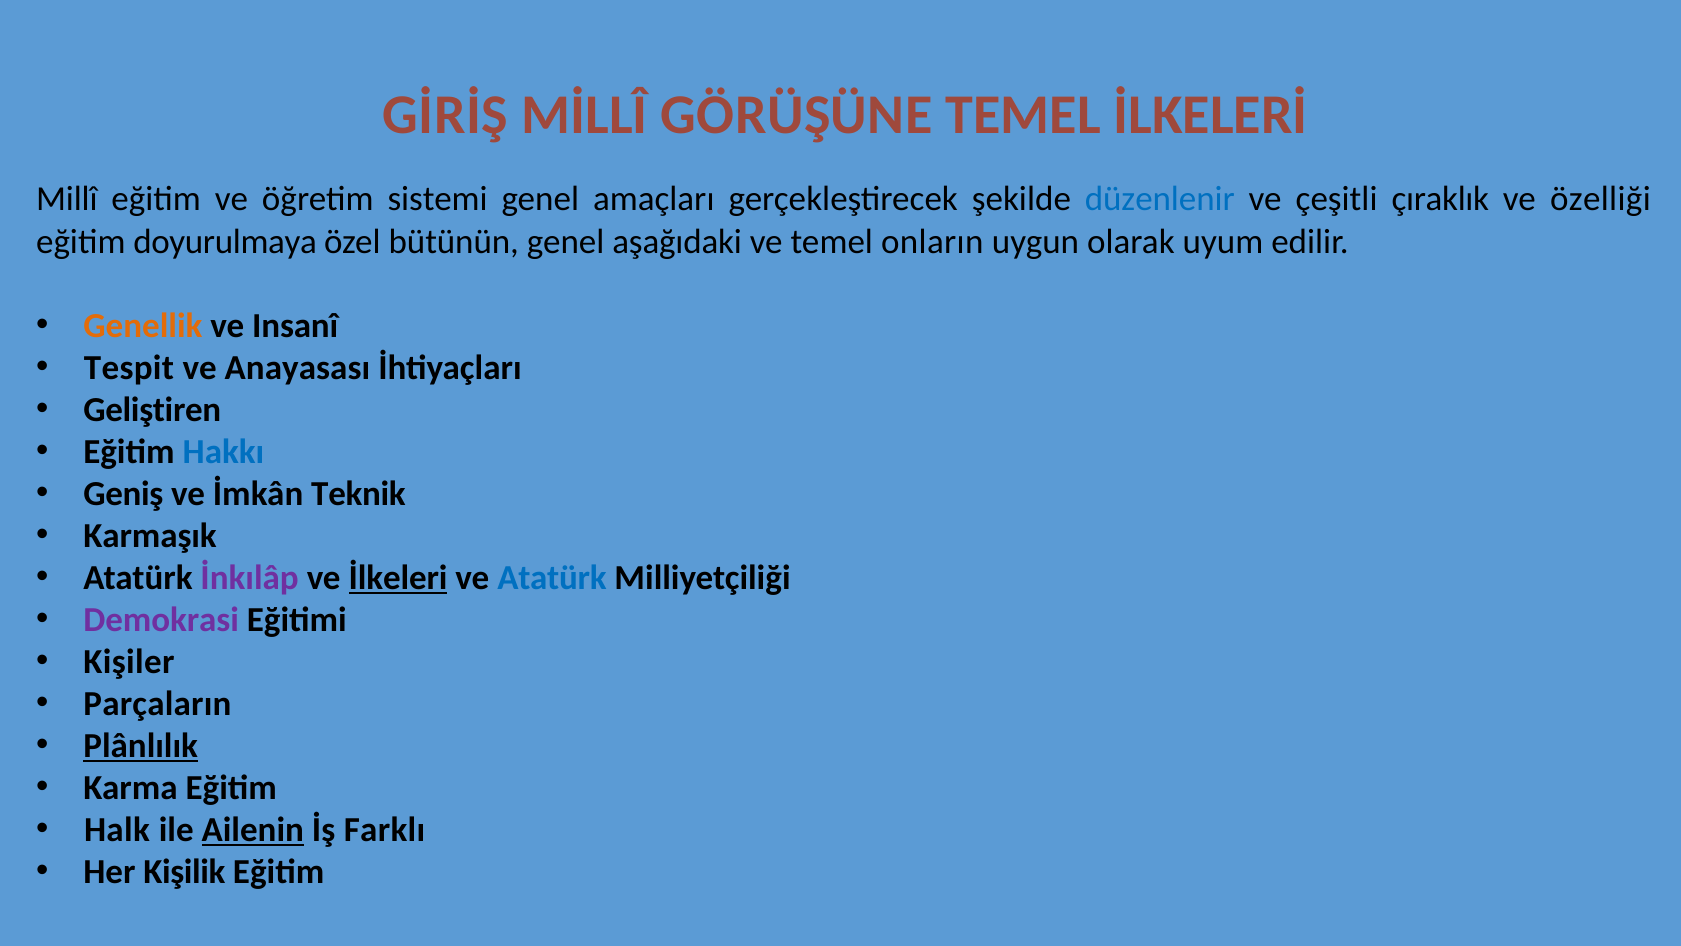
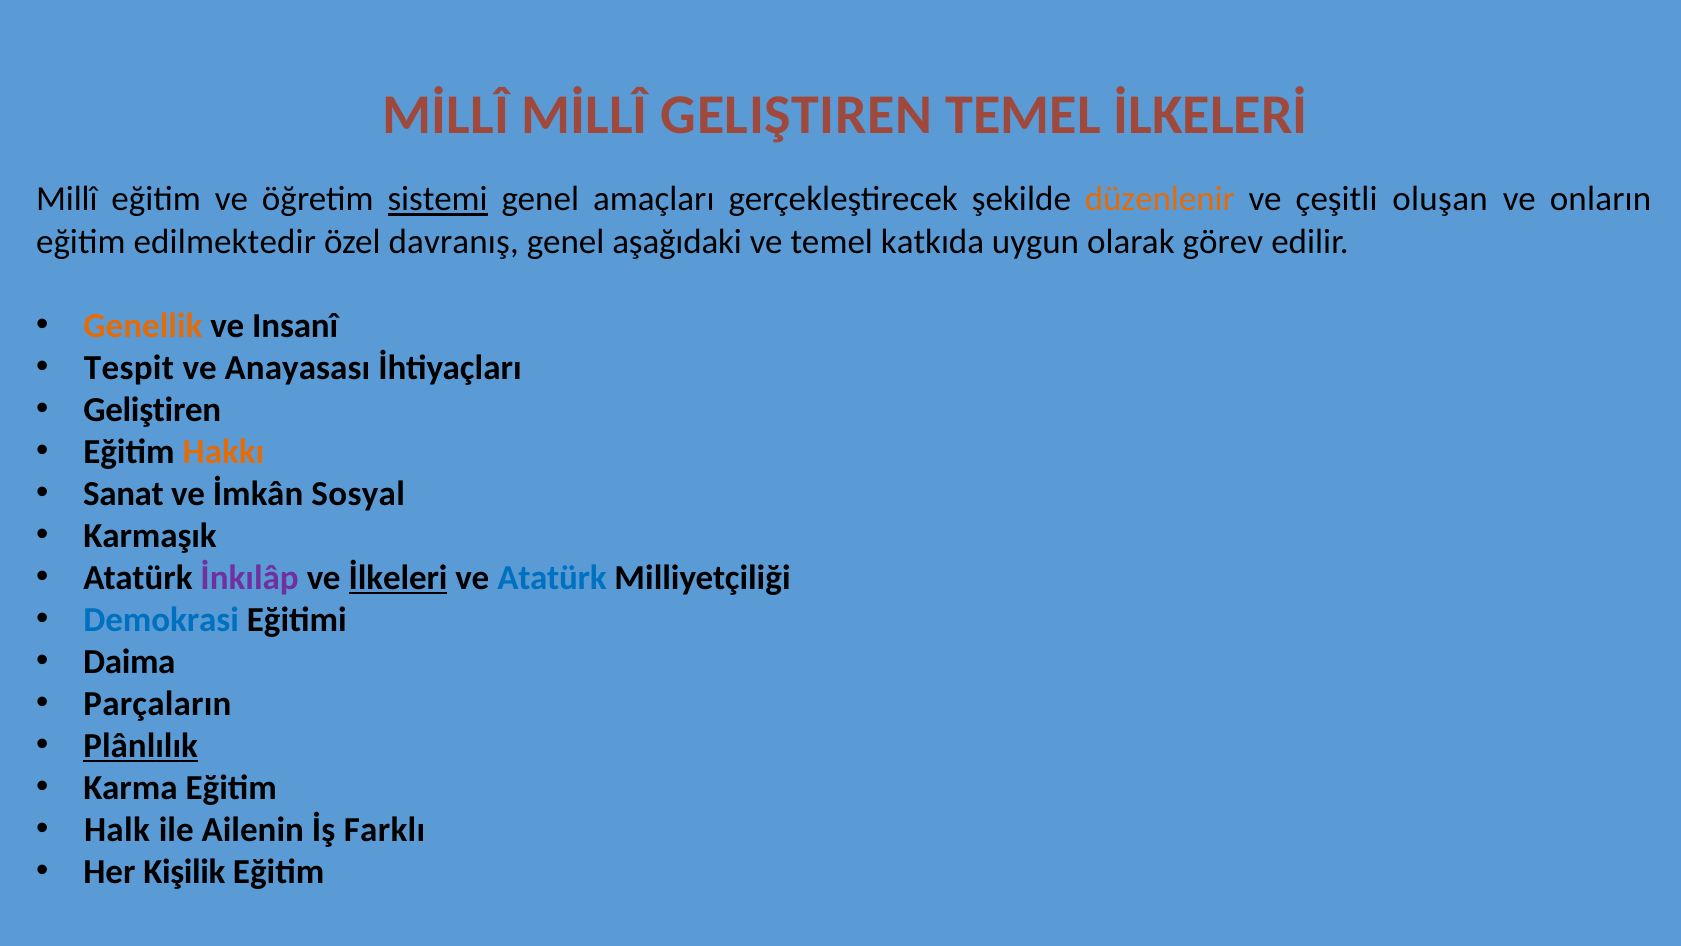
GİRİŞ at (446, 115): GİRİŞ -> MİLLÎ
MİLLÎ GÖRÜŞÜNE: GÖRÜŞÜNE -> GELIŞTIREN
sistemi underline: none -> present
düzenlenir colour: blue -> orange
çıraklık: çıraklık -> oluşan
özelliği: özelliği -> onların
doyurulmaya: doyurulmaya -> edilmektedir
bütünün: bütünün -> davranış
onların: onların -> katkıda
uyum: uyum -> görev
Hakkı colour: blue -> orange
Geniş: Geniş -> Sanat
Teknik: Teknik -> Sosyal
Demokrasi colour: purple -> blue
Kişiler: Kişiler -> Daima
Ailenin underline: present -> none
